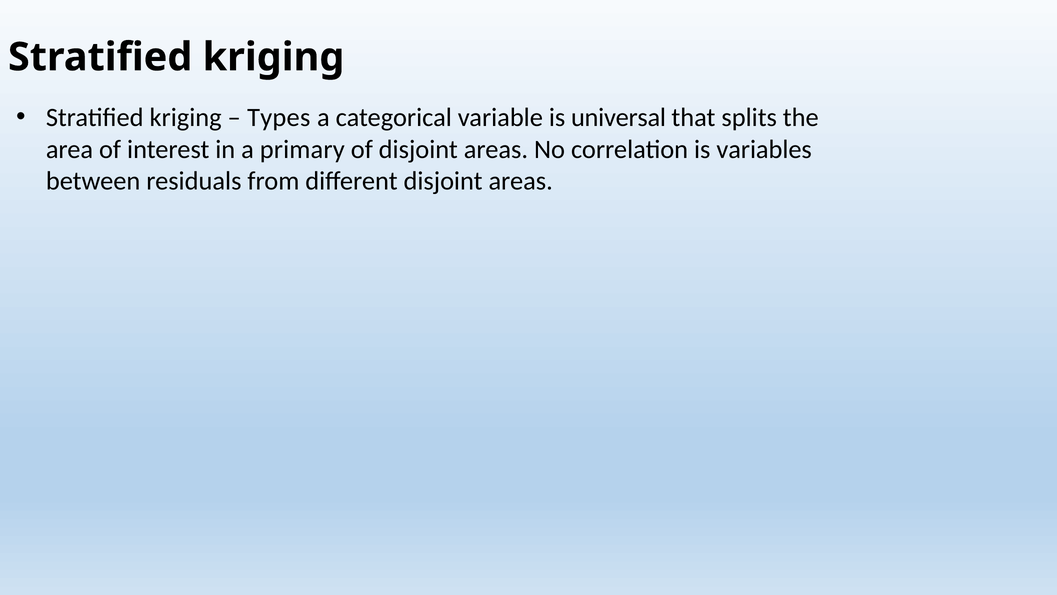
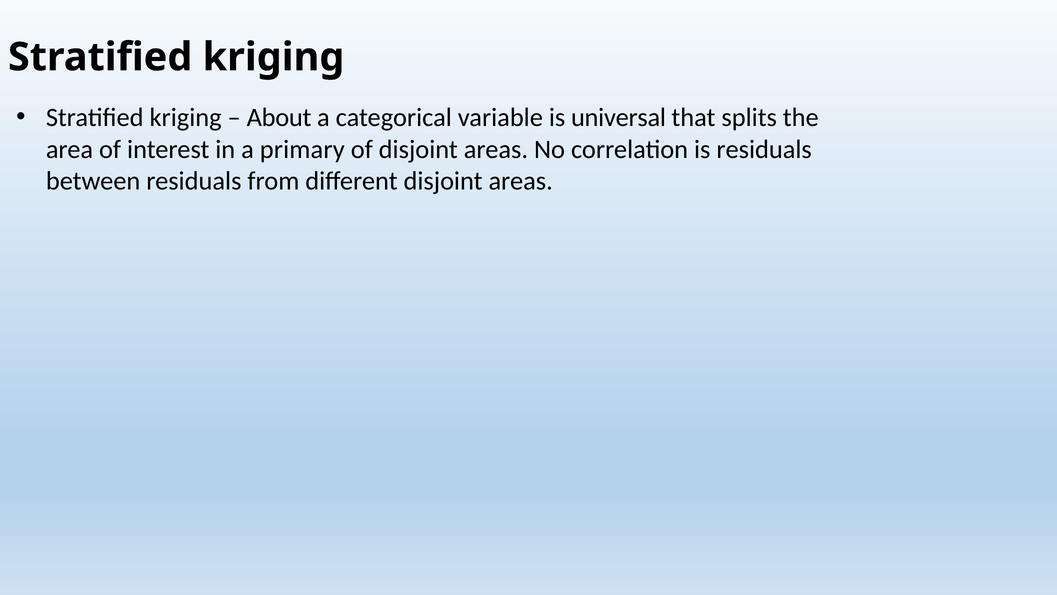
Types: Types -> About
is variables: variables -> residuals
